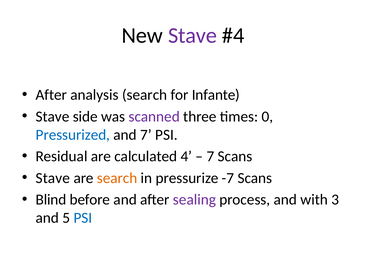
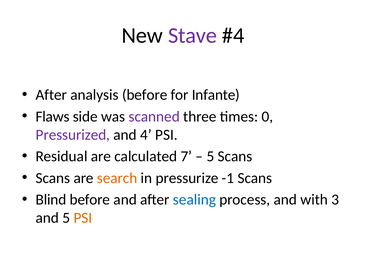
analysis search: search -> before
Stave at (53, 116): Stave -> Flaws
Pressurized colour: blue -> purple
and 7: 7 -> 4
4: 4 -> 7
7 at (210, 156): 7 -> 5
Stave at (53, 178): Stave -> Scans
-7: -7 -> -1
sealing colour: purple -> blue
PSI at (83, 218) colour: blue -> orange
